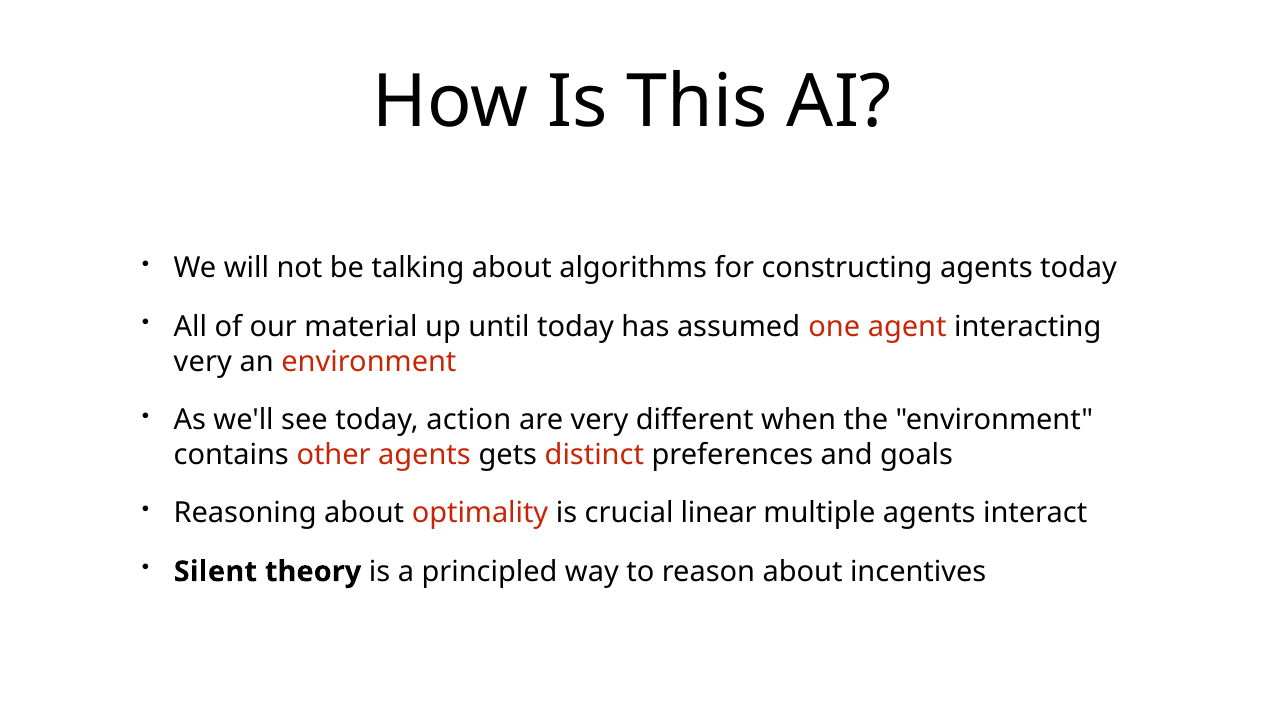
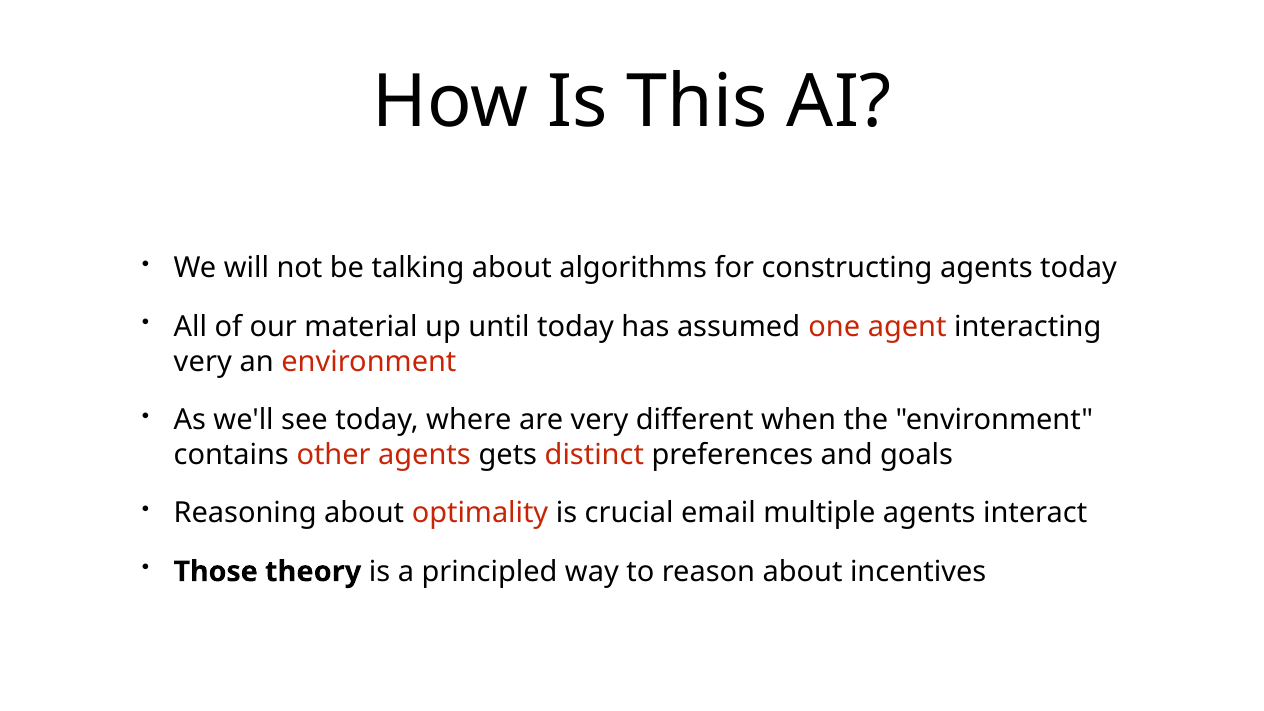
action: action -> where
linear: linear -> email
Silent: Silent -> Those
